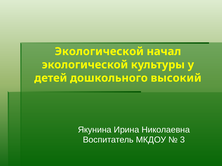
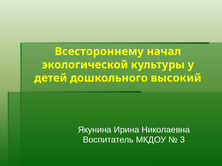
Экологической at (99, 52): Экологической -> Всестороннему
